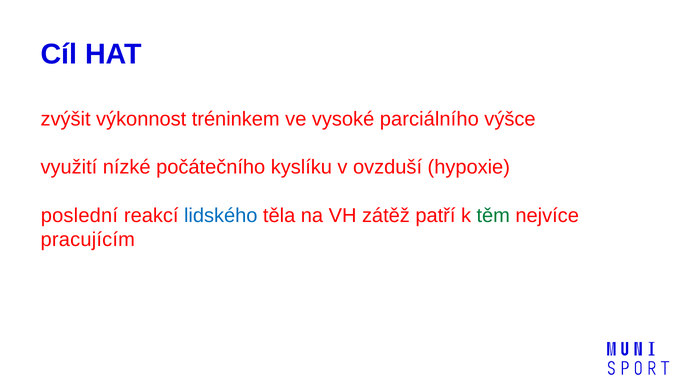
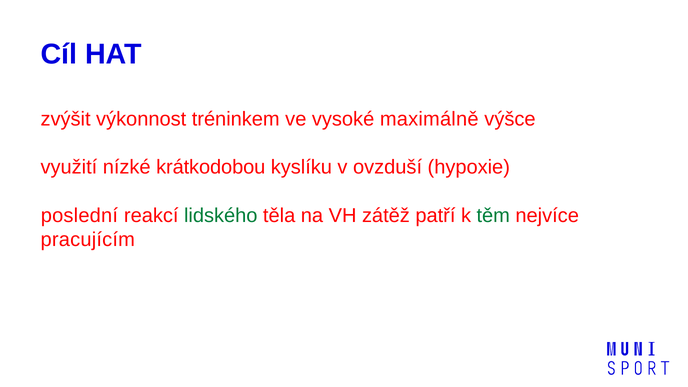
parciálního: parciálního -> maximálně
počátečního: počátečního -> krátkodobou
lidského colour: blue -> green
